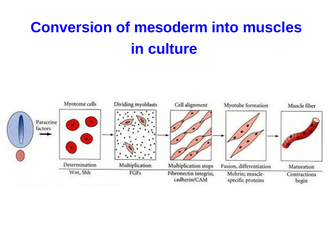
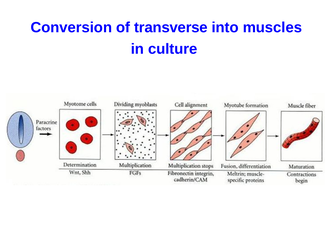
mesoderm: mesoderm -> transverse
